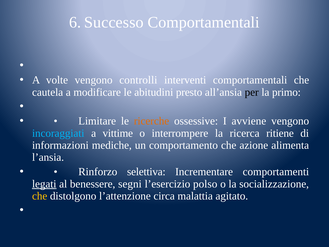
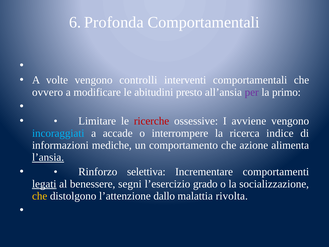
Successo: Successo -> Profonda
cautela: cautela -> ovvero
per colour: black -> purple
ricerche colour: orange -> red
vittime: vittime -> accade
ritiene: ritiene -> indice
l’ansia underline: none -> present
polso: polso -> grado
circa: circa -> dallo
agitato: agitato -> rivolta
